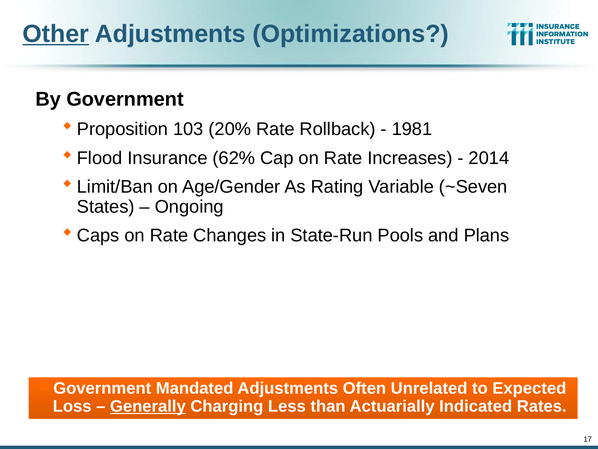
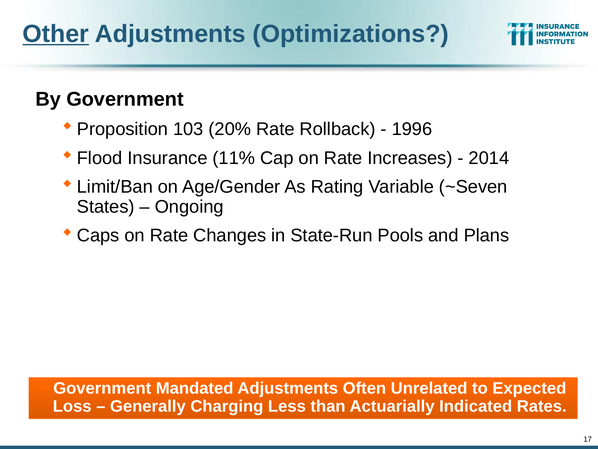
1981: 1981 -> 1996
62%: 62% -> 11%
Generally underline: present -> none
